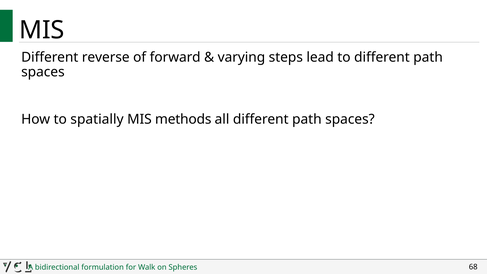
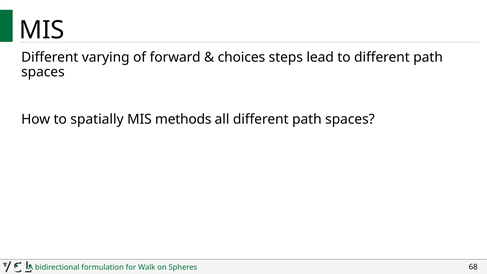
reverse: reverse -> varying
varying: varying -> choices
